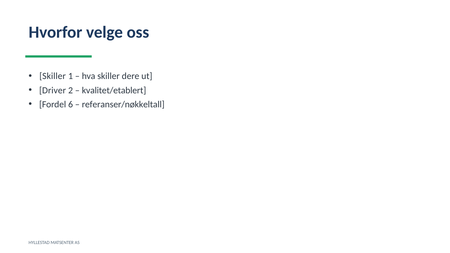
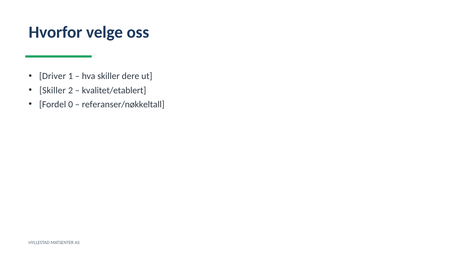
Skiller at (53, 76): Skiller -> Driver
Driver at (53, 90): Driver -> Skiller
6: 6 -> 0
